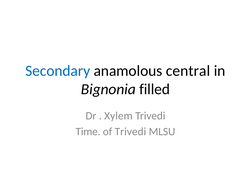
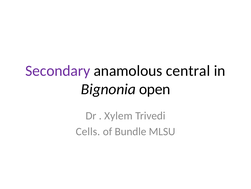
Secondary colour: blue -> purple
filled: filled -> open
Time: Time -> Cells
of Trivedi: Trivedi -> Bundle
